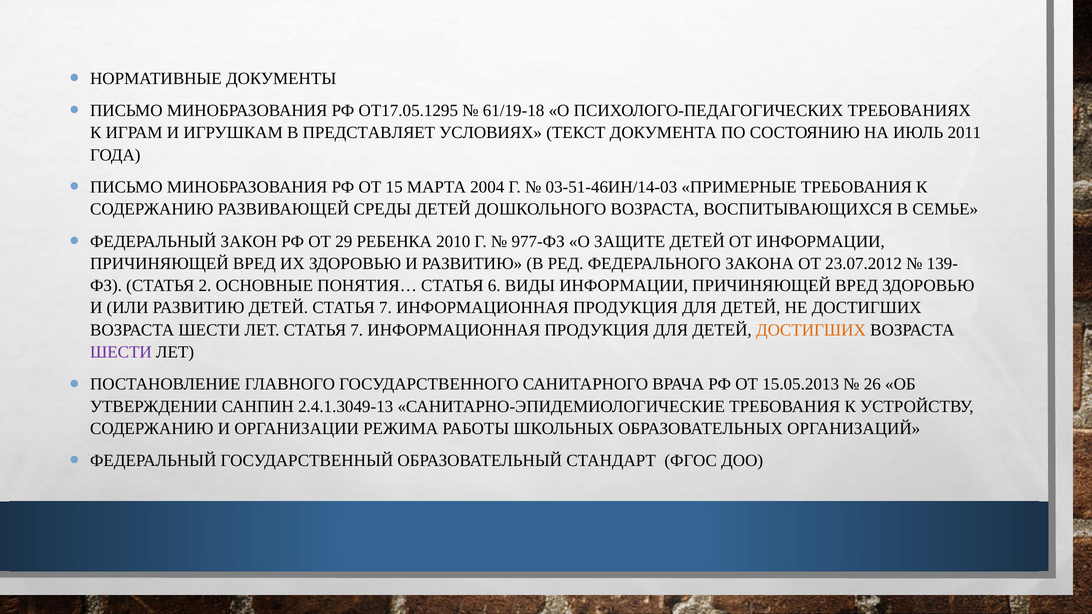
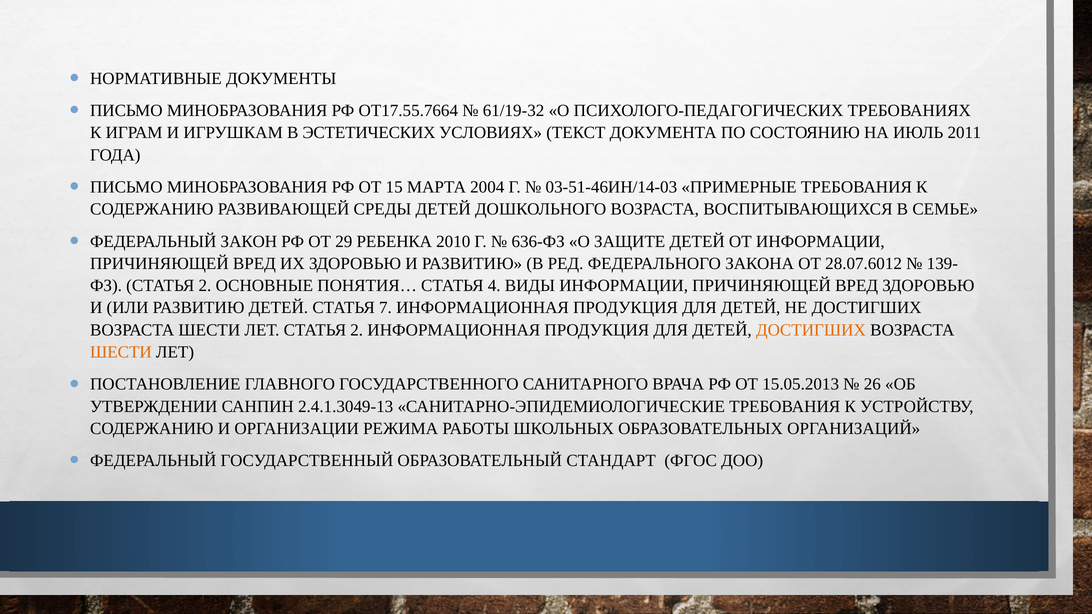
ОТ17.05.1295: ОТ17.05.1295 -> ОТ17.55.7664
61/19-18: 61/19-18 -> 61/19-32
ПРЕДСТАВЛЯЕТ: ПРЕДСТАВЛЯЕТ -> ЭСТЕТИЧЕСКИХ
977-ФЗ: 977-ФЗ -> 636-ФЗ
23.07.2012: 23.07.2012 -> 28.07.6012
6: 6 -> 4
ЛЕТ СТАТЬЯ 7: 7 -> 2
ШЕСТИ at (121, 352) colour: purple -> orange
